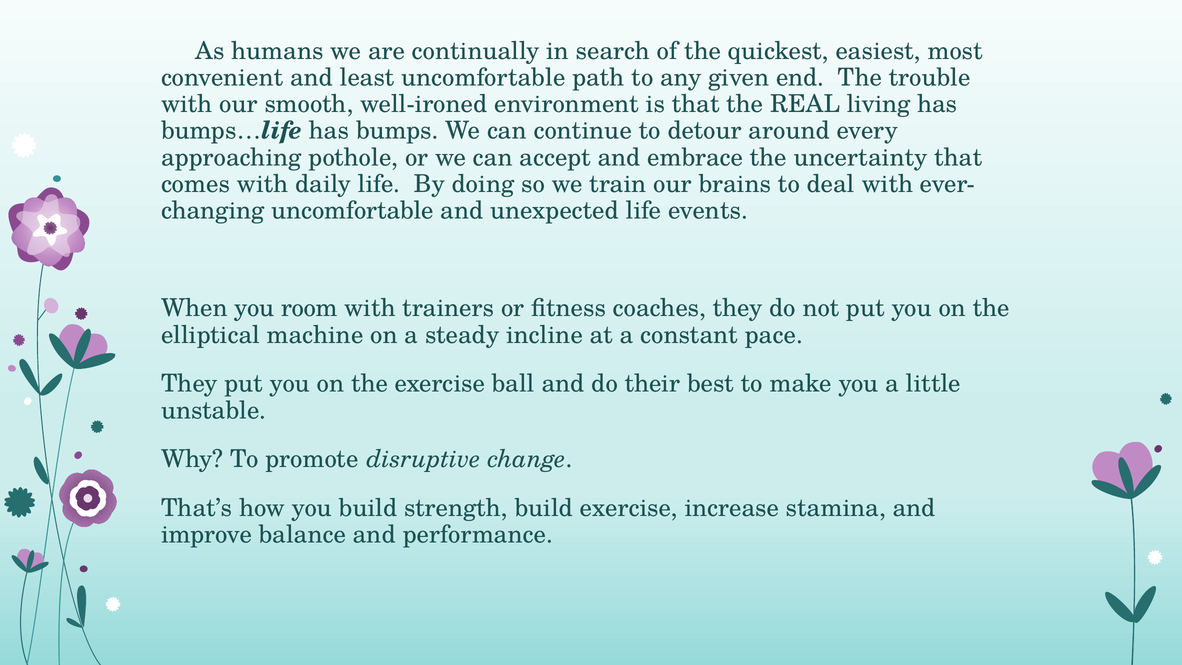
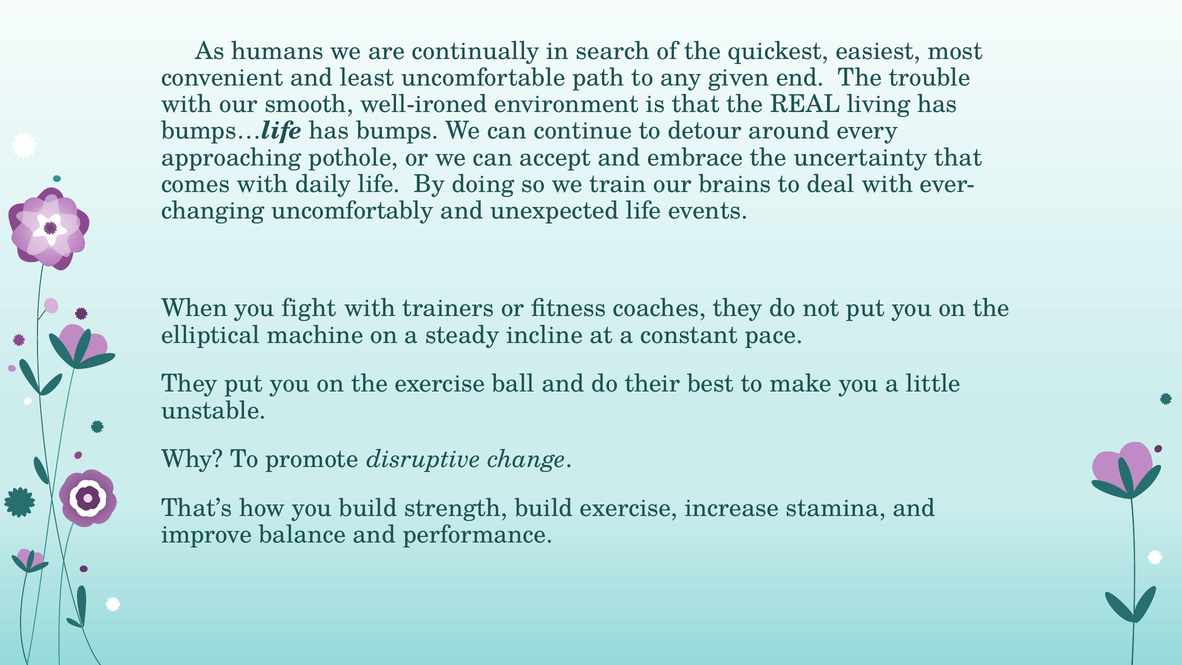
uncomfortable at (353, 211): uncomfortable -> uncomfortably
room: room -> fight
